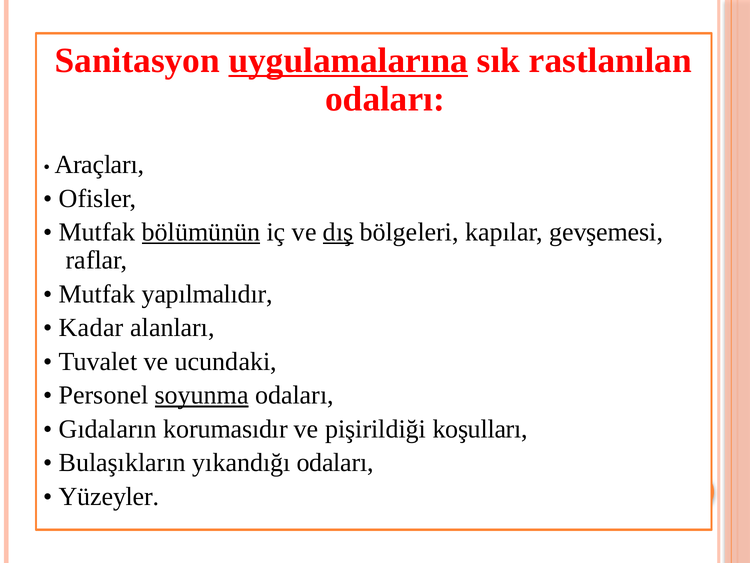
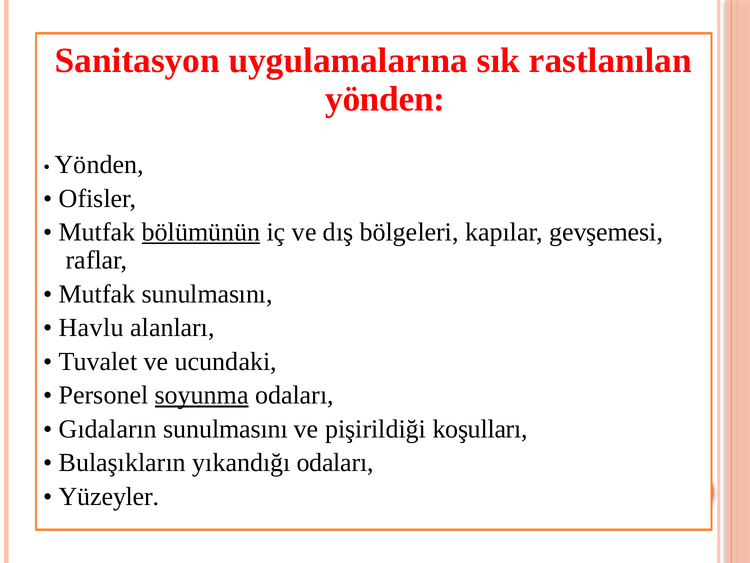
uygulamalarına underline: present -> none
odaları at (385, 99): odaları -> yönden
Araçları at (99, 165): Araçları -> Yönden
dış underline: present -> none
Mutfak yapılmalıdır: yapılmalıdır -> sunulmasını
Kadar: Kadar -> Havlu
Gıdaların korumasıdır: korumasıdır -> sunulmasını
